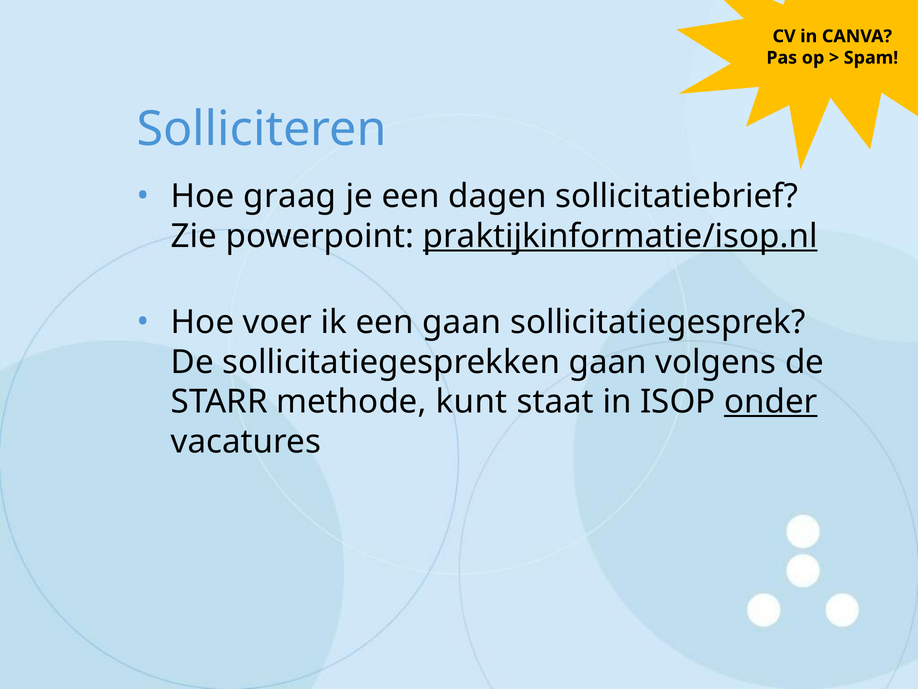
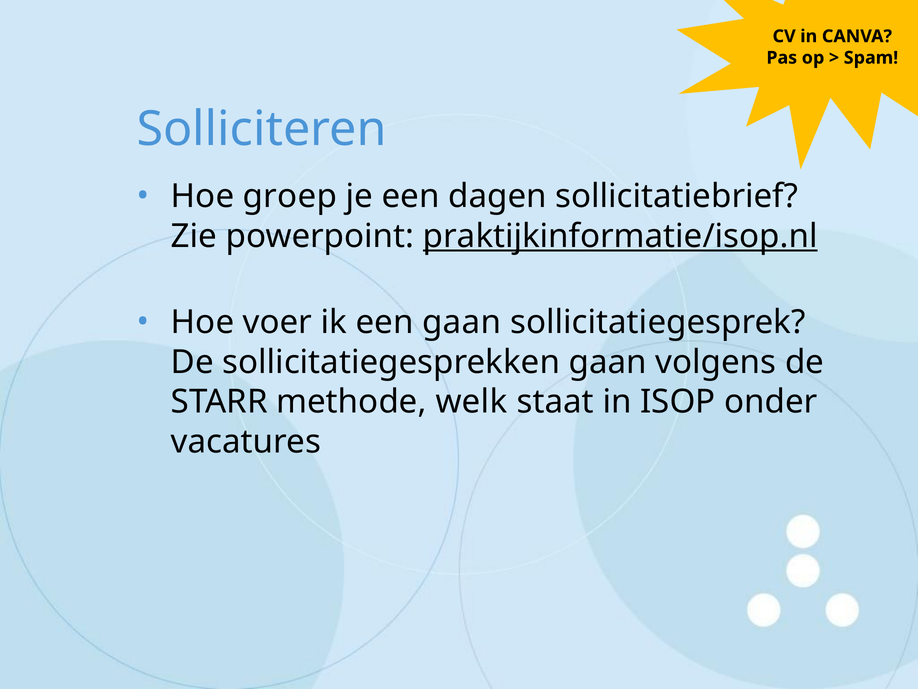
graag: graag -> groep
kunt: kunt -> welk
onder underline: present -> none
